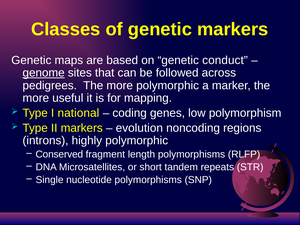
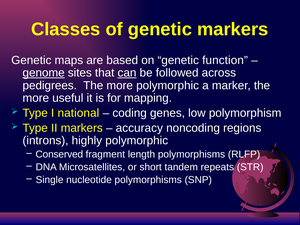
conduct: conduct -> function
can underline: none -> present
evolution: evolution -> accuracy
